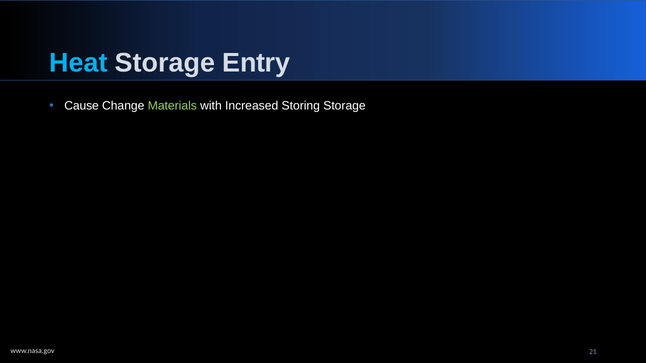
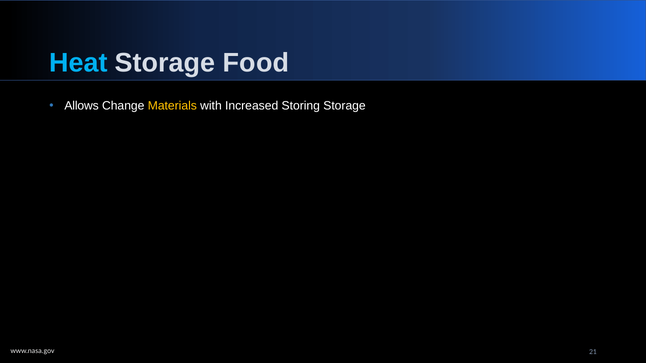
Entry: Entry -> Food
Cause: Cause -> Allows
Materials colour: light green -> yellow
